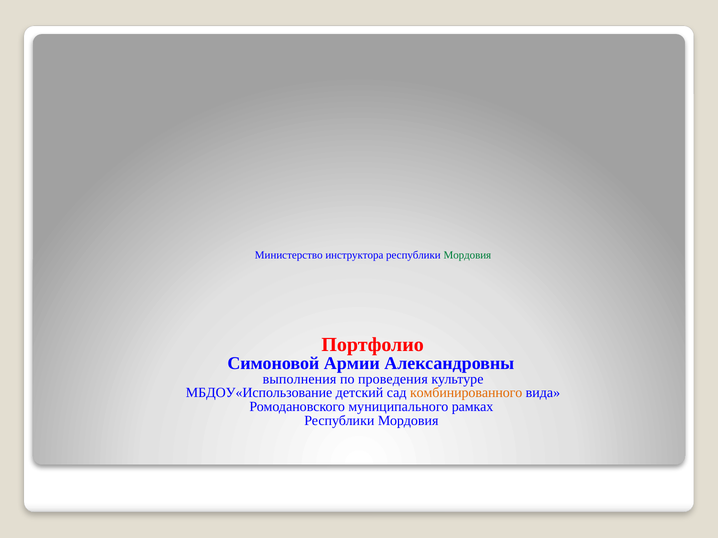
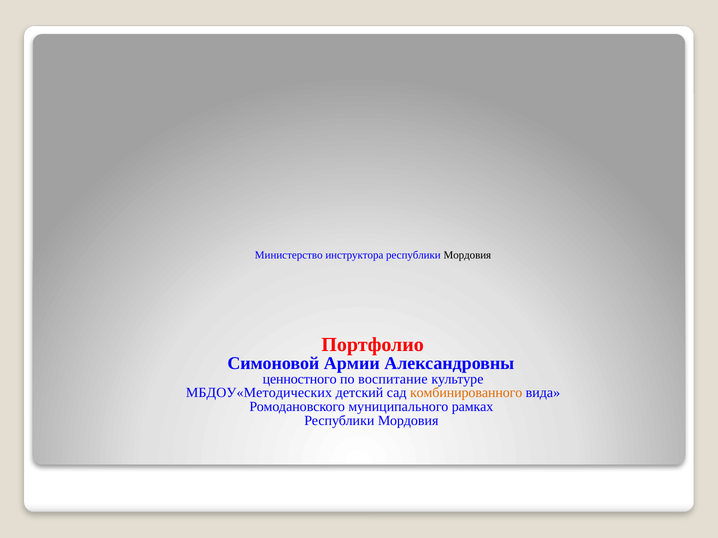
Мордовия at (467, 255) colour: green -> black
выполнения: выполнения -> ценностного
проведения: проведения -> воспитание
МБДОУ«Использование: МБДОУ«Использование -> МБДОУ«Методических
